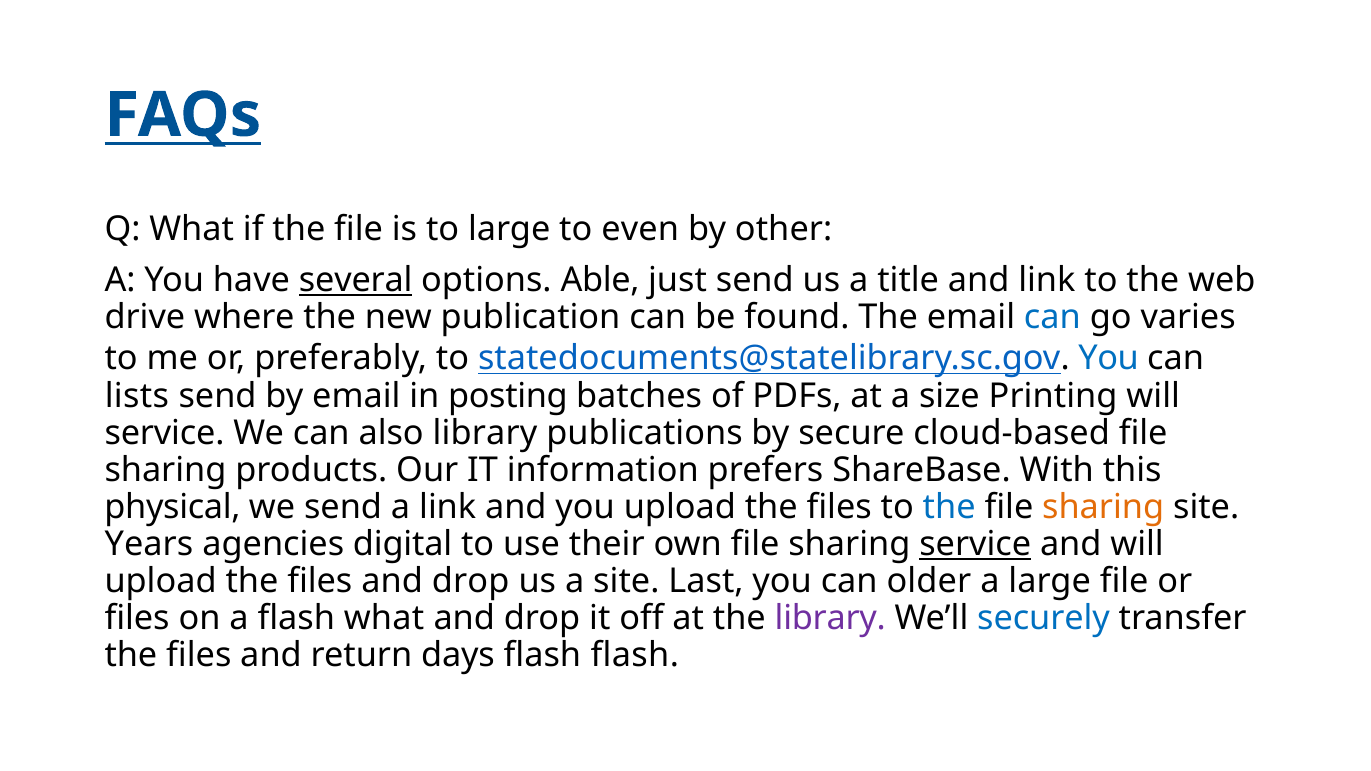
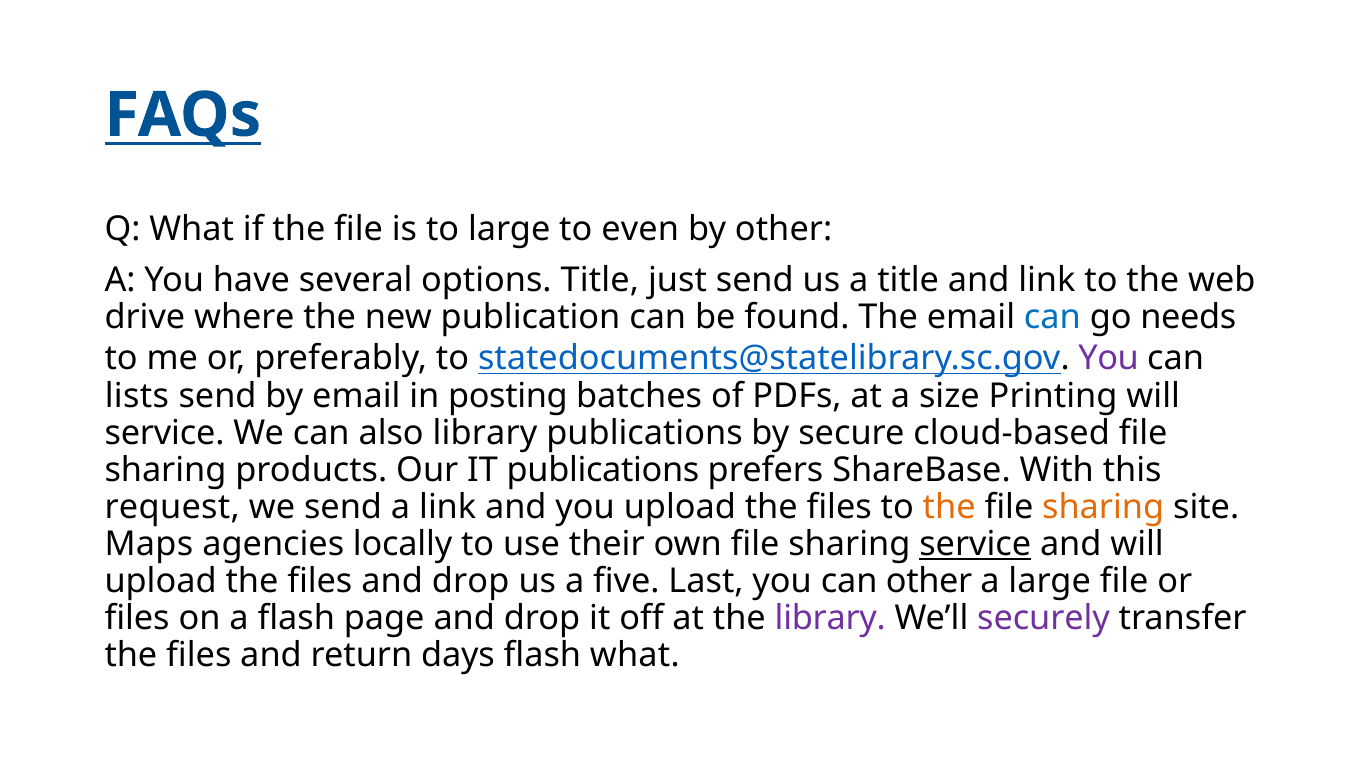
several underline: present -> none
options Able: Able -> Title
varies: varies -> needs
You at (1109, 358) colour: blue -> purple
IT information: information -> publications
physical: physical -> request
the at (949, 507) colour: blue -> orange
Years: Years -> Maps
digital: digital -> locally
a site: site -> five
can older: older -> other
flash what: what -> page
securely colour: blue -> purple
flash flash: flash -> what
